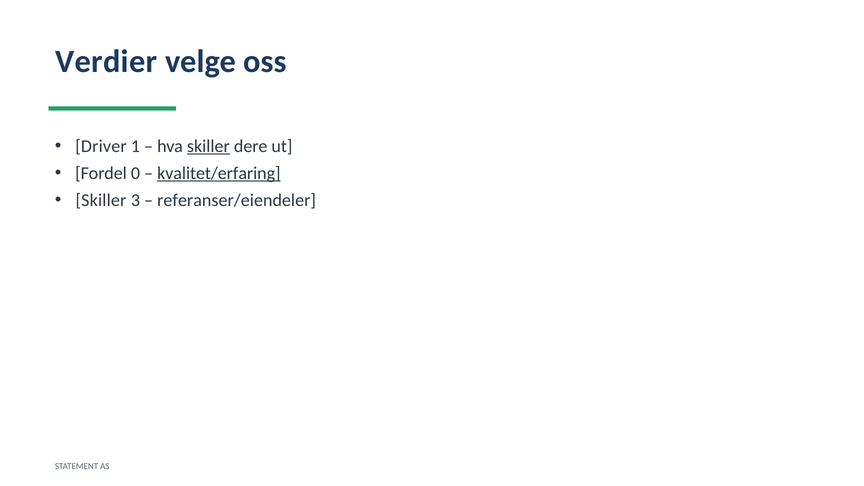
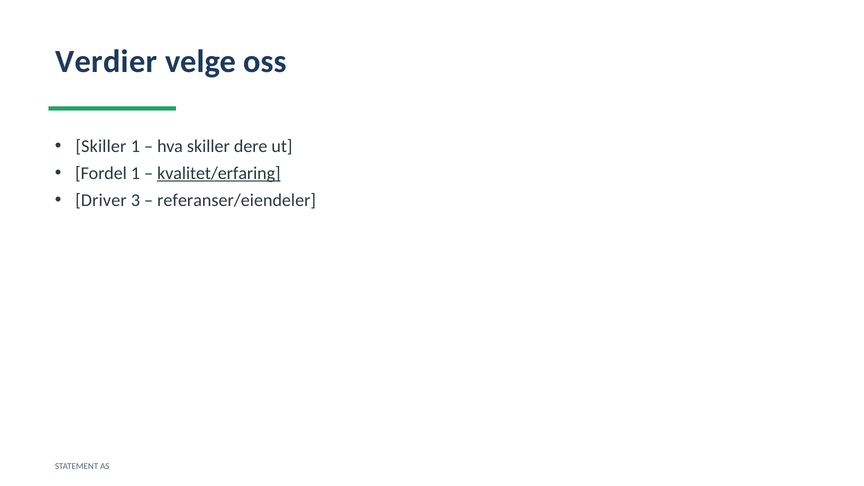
Driver at (101, 146): Driver -> Skiller
skiller at (208, 146) underline: present -> none
Fordel 0: 0 -> 1
Skiller at (101, 200): Skiller -> Driver
